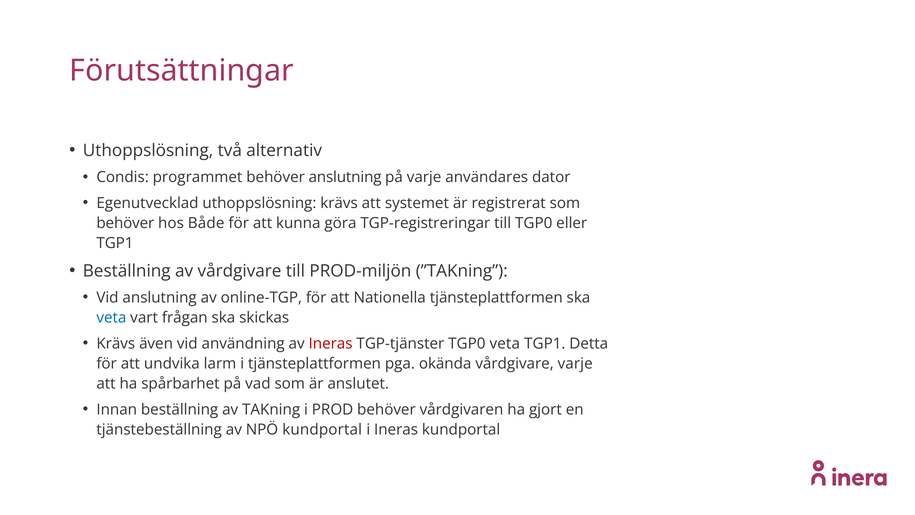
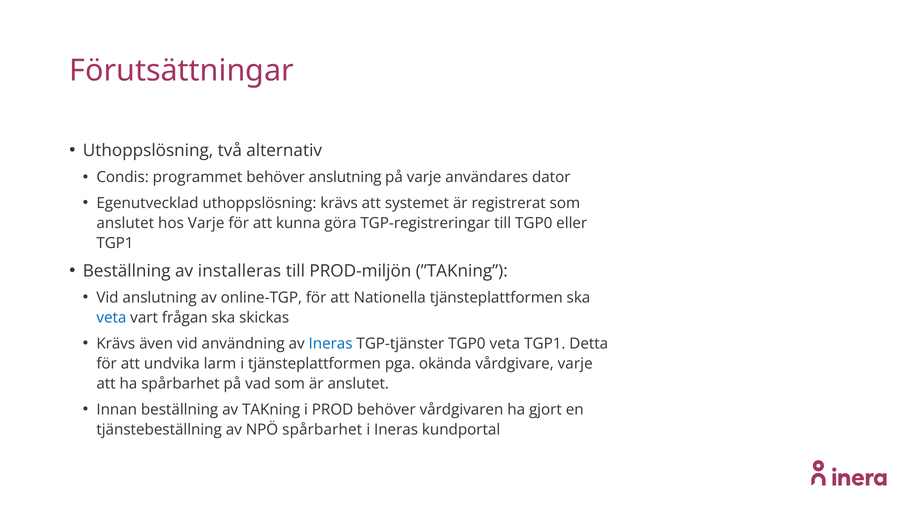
behöver at (125, 223): behöver -> anslutet
hos Både: Både -> Varje
av vårdgivare: vårdgivare -> installeras
Ineras at (331, 343) colour: red -> blue
NPÖ kundportal: kundportal -> spårbarhet
